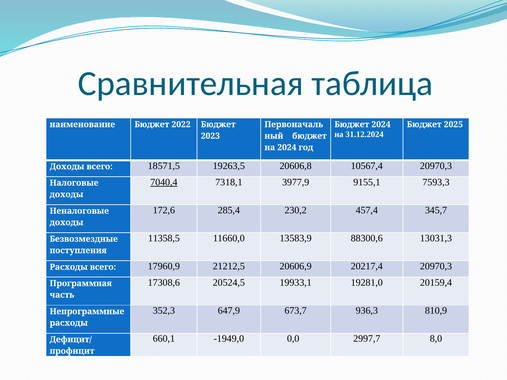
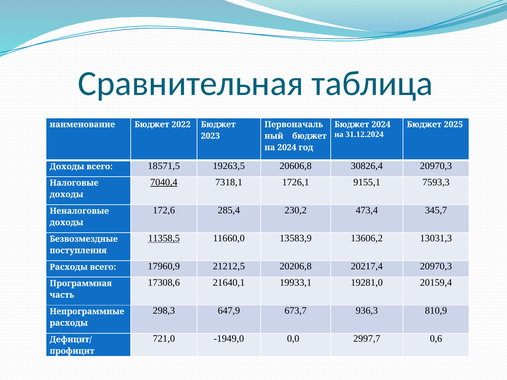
10567,4: 10567,4 -> 30826,4
3977,9: 3977,9 -> 1726,1
457,4: 457,4 -> 473,4
11358,5 underline: none -> present
88300,6: 88300,6 -> 13606,2
20606,9: 20606,9 -> 20206,8
20524,5: 20524,5 -> 21640,1
352,3: 352,3 -> 298,3
660,1: 660,1 -> 721,0
8,0: 8,0 -> 0,6
